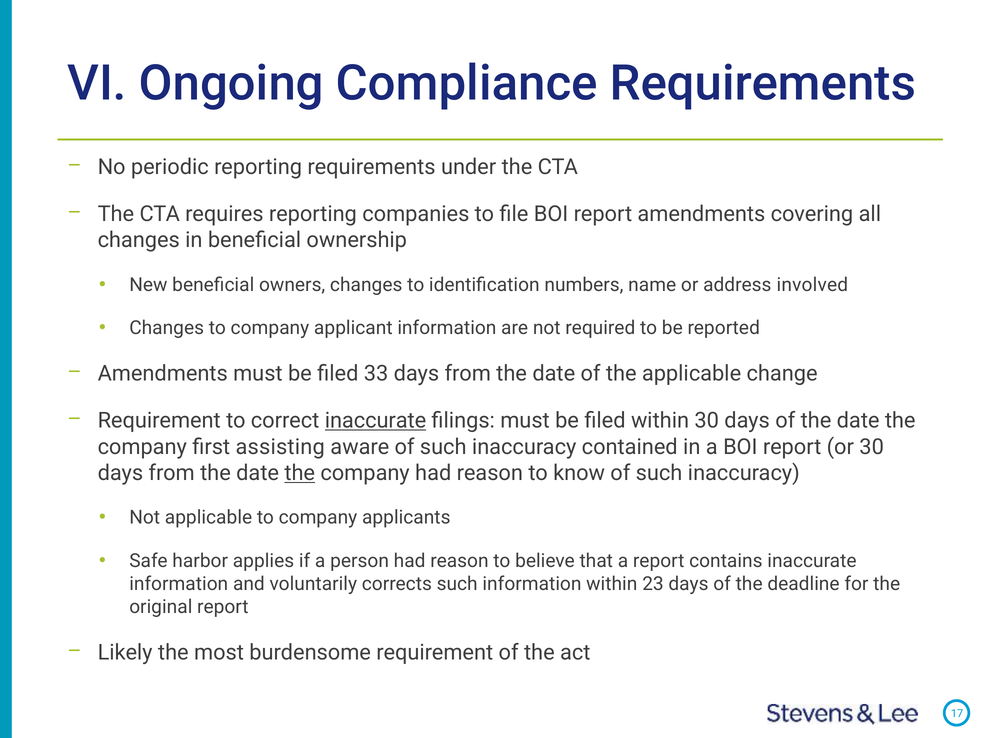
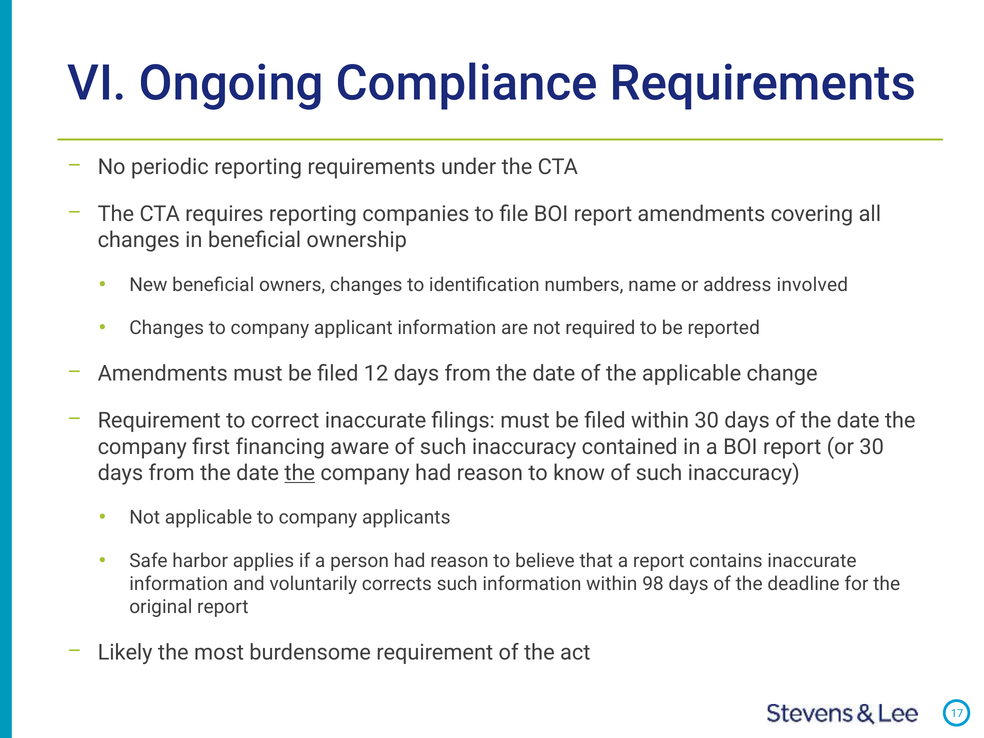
33: 33 -> 12
inaccurate at (376, 421) underline: present -> none
assisting: assisting -> financing
23: 23 -> 98
